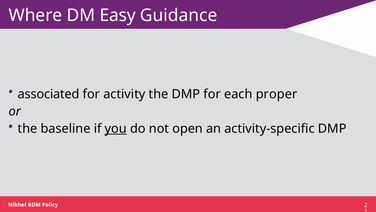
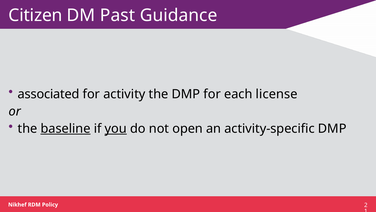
Where: Where -> Citizen
Easy: Easy -> Past
proper: proper -> license
baseline underline: none -> present
